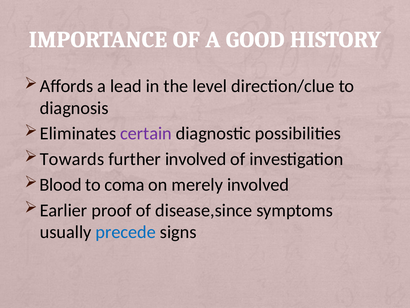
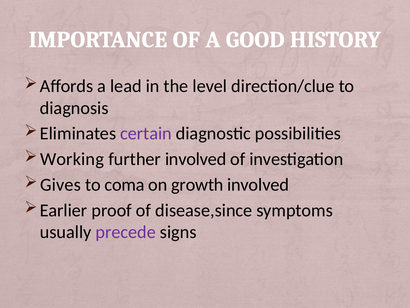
Towards: Towards -> Working
Blood: Blood -> Gives
merely: merely -> growth
precede colour: blue -> purple
